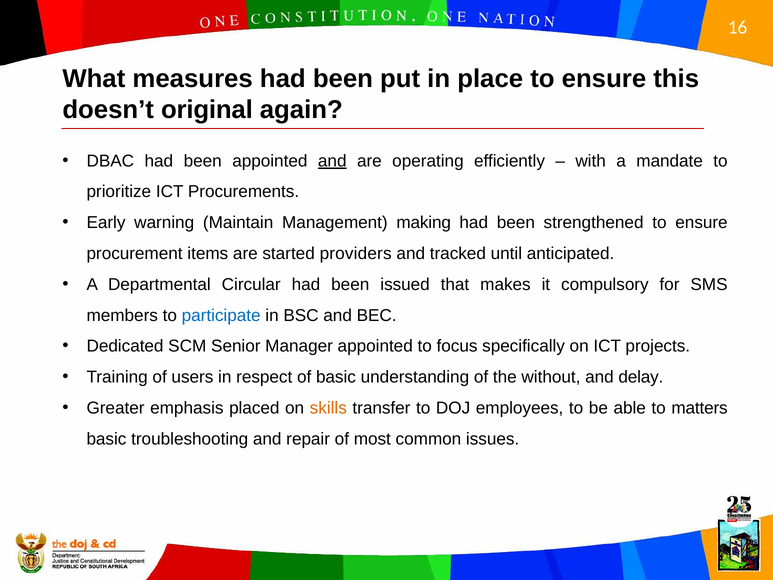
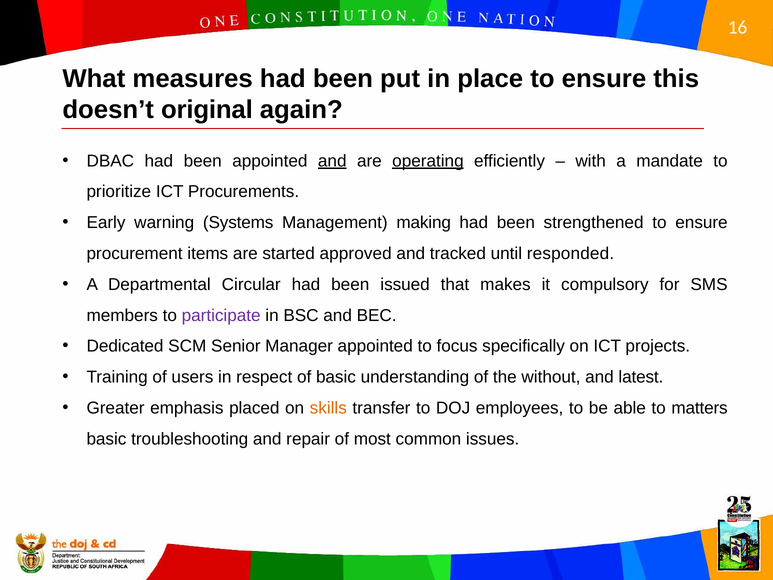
operating underline: none -> present
Maintain: Maintain -> Systems
providers: providers -> approved
anticipated: anticipated -> responded
participate colour: blue -> purple
delay: delay -> latest
